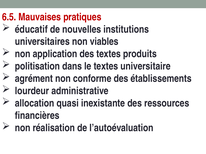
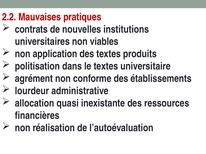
6.5: 6.5 -> 2.2
éducatif: éducatif -> contrats
